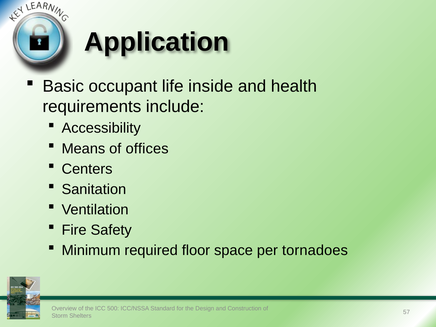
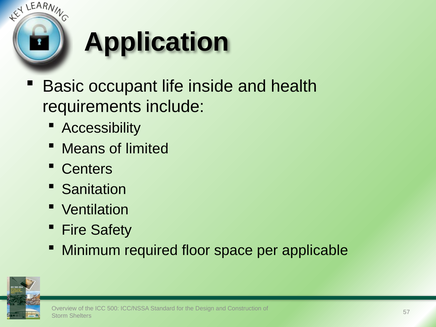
offices: offices -> limited
tornadoes: tornadoes -> applicable
